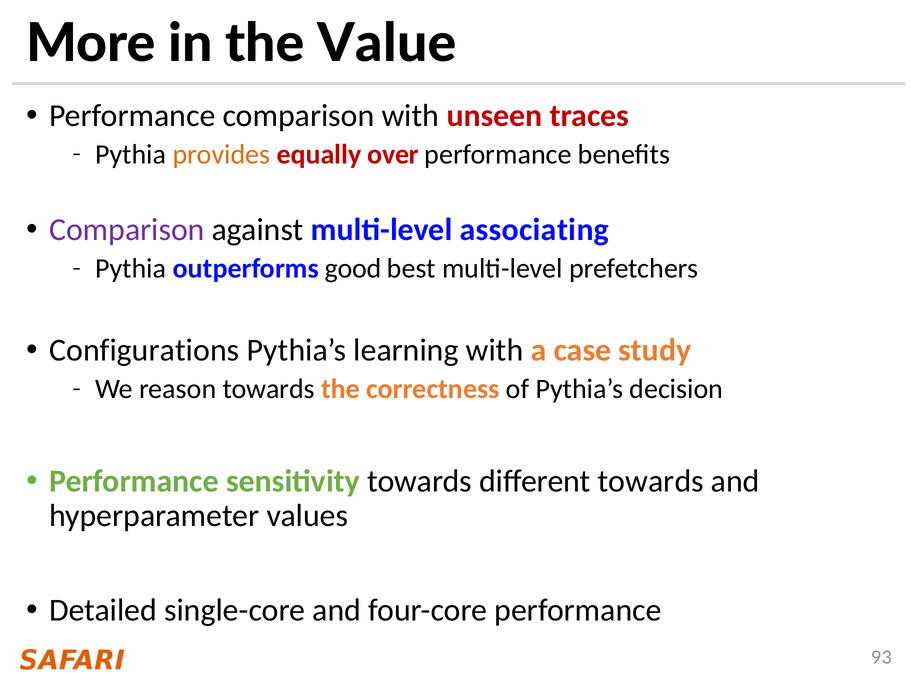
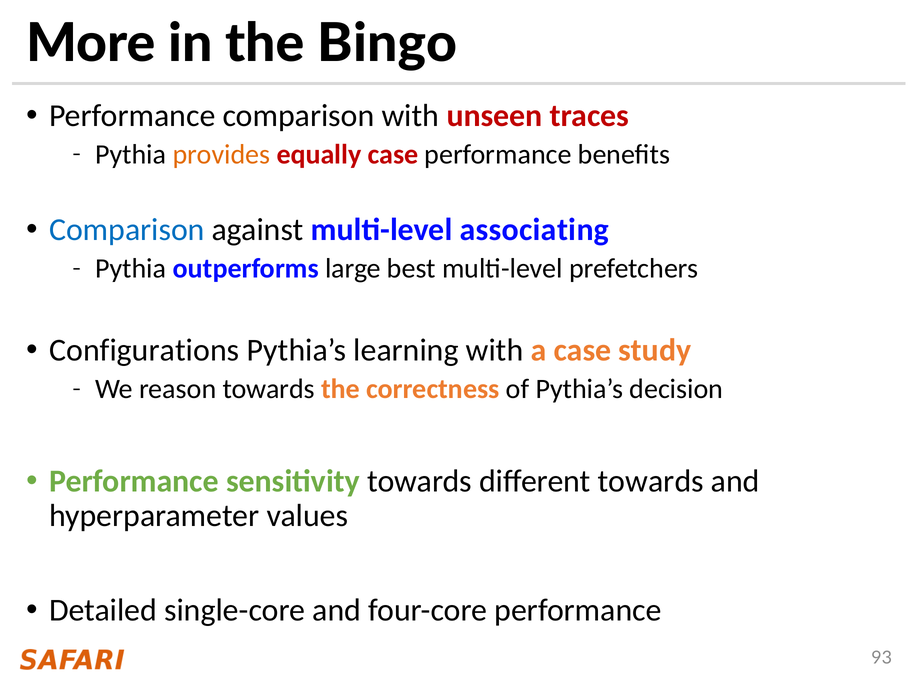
Value: Value -> Bingo
equally over: over -> case
Comparison at (127, 230) colour: purple -> blue
good: good -> large
